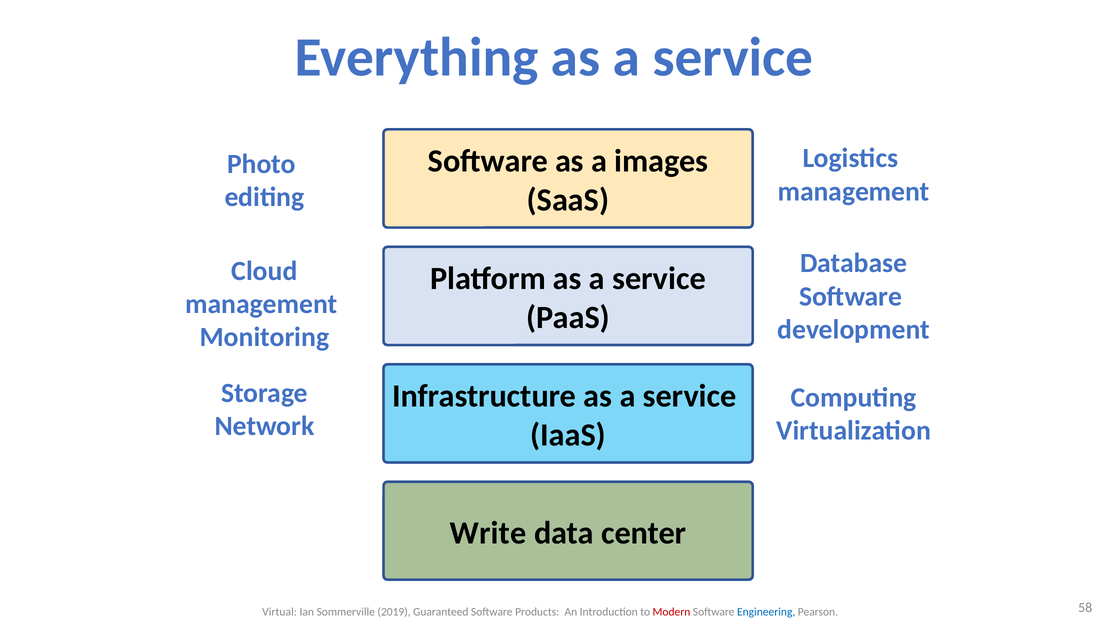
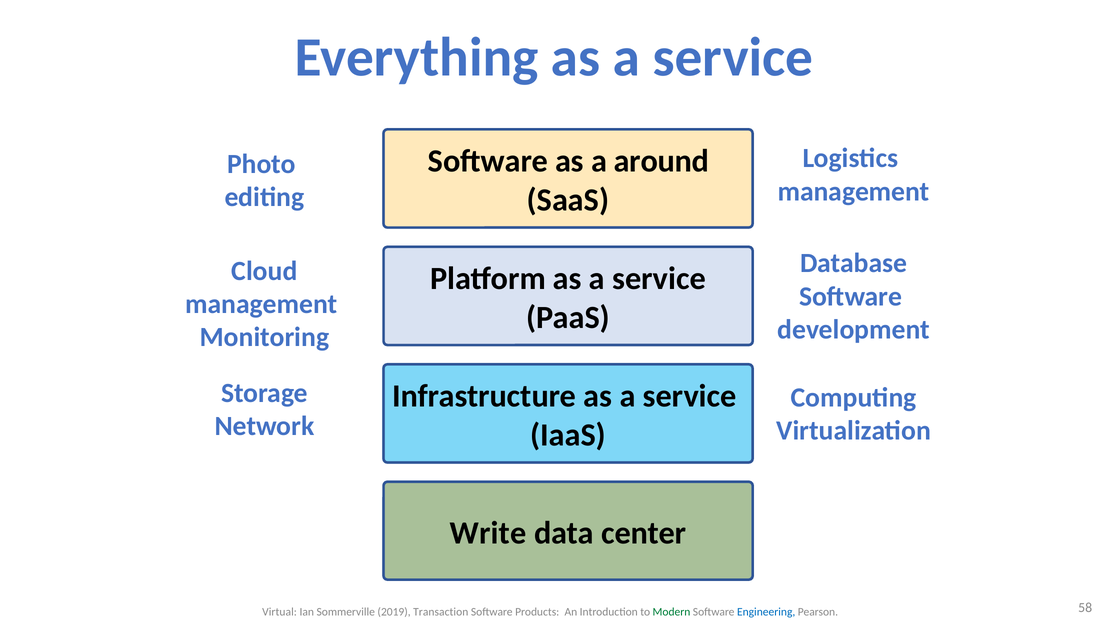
images: images -> around
Guaranteed: Guaranteed -> Transaction
Modern colour: red -> green
